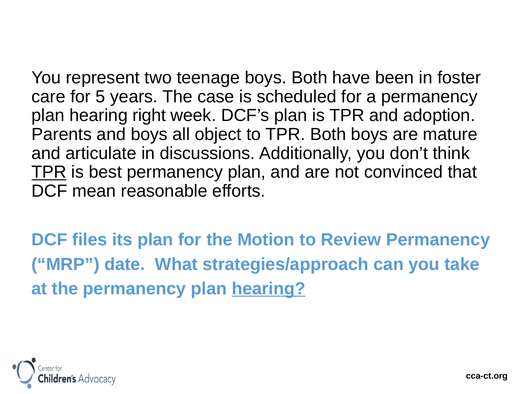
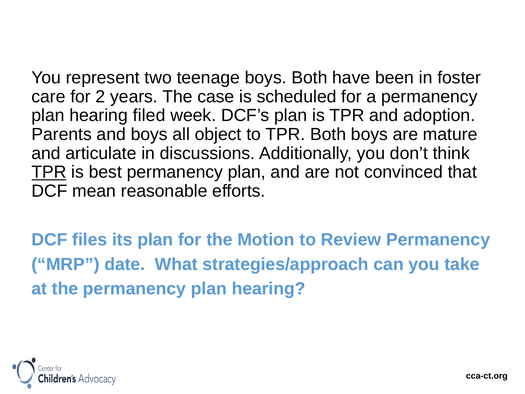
5: 5 -> 2
right: right -> filed
hearing at (269, 288) underline: present -> none
